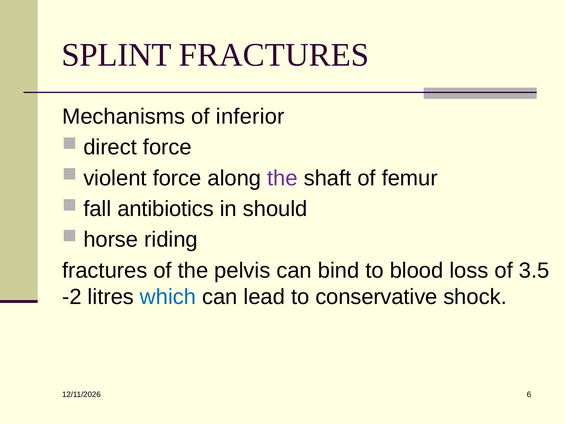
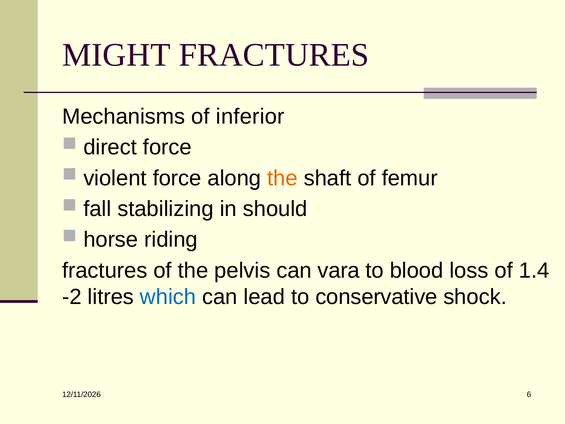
SPLINT: SPLINT -> MIGHT
the at (282, 178) colour: purple -> orange
antibiotics: antibiotics -> stabilizing
bind: bind -> vara
3.5: 3.5 -> 1.4
